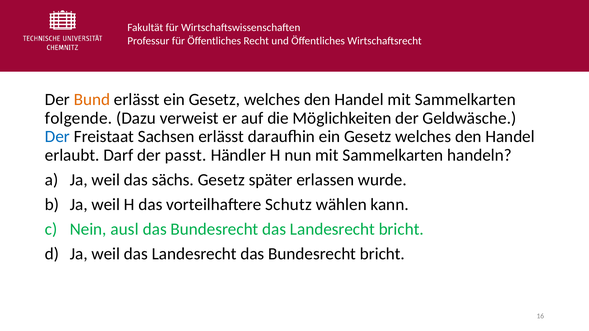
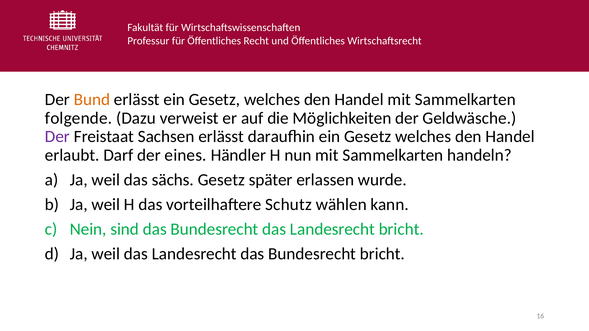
Der at (57, 137) colour: blue -> purple
passt: passt -> eines
ausl: ausl -> sind
